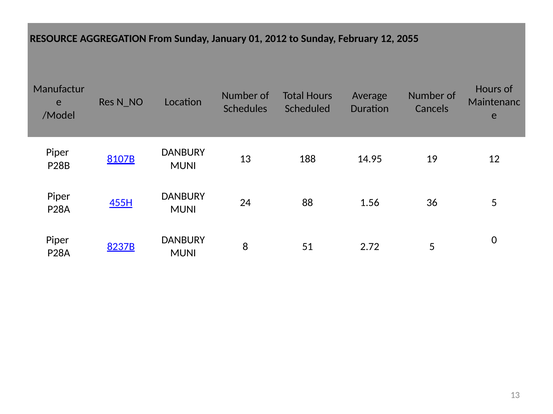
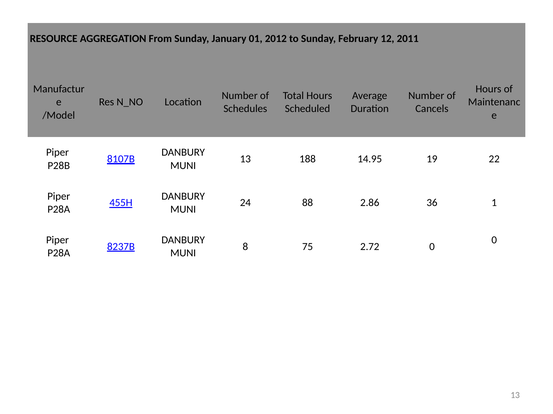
2055: 2055 -> 2011
19 12: 12 -> 22
1.56: 1.56 -> 2.86
36 5: 5 -> 1
51: 51 -> 75
2.72 5: 5 -> 0
